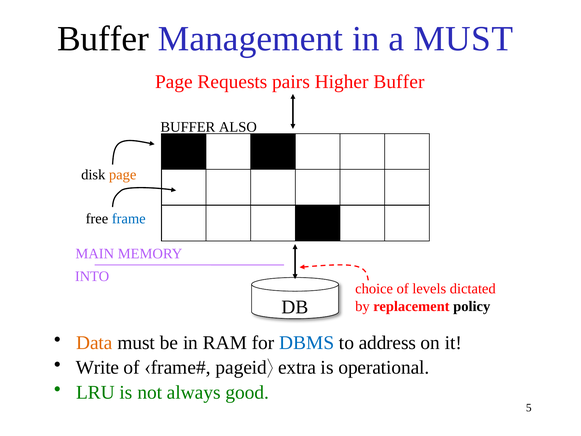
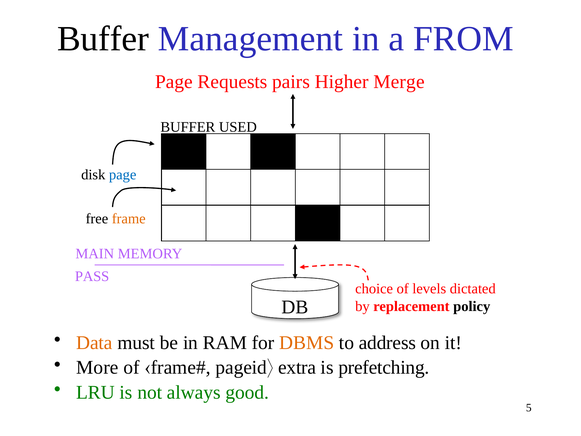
a MUST: MUST -> FROM
Higher Buffer: Buffer -> Merge
ALSO: ALSO -> USED
page at (123, 175) colour: orange -> blue
frame colour: blue -> orange
INTO: INTO -> PASS
DBMS colour: blue -> orange
Write: Write -> More
operational: operational -> prefetching
